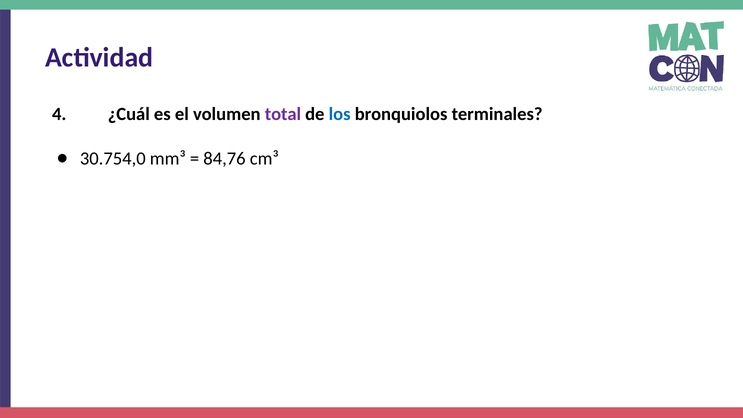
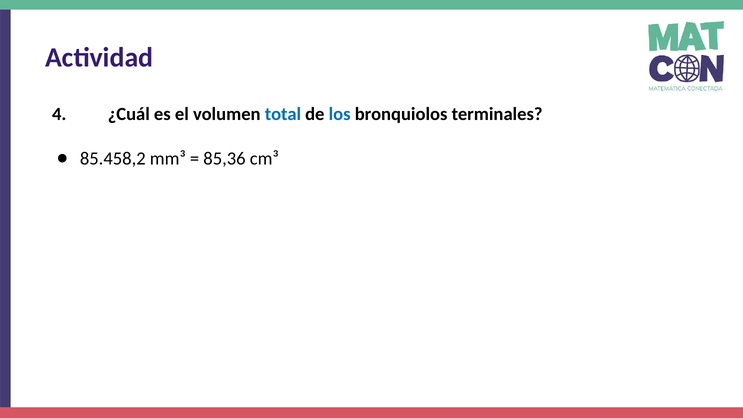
total colour: purple -> blue
30.754,0: 30.754,0 -> 85.458,2
84,76: 84,76 -> 85,36
